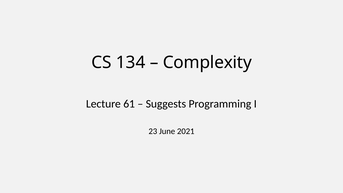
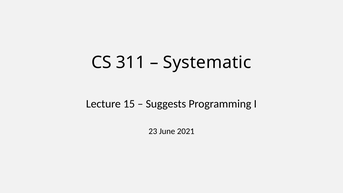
134: 134 -> 311
Complexity: Complexity -> Systematic
61: 61 -> 15
